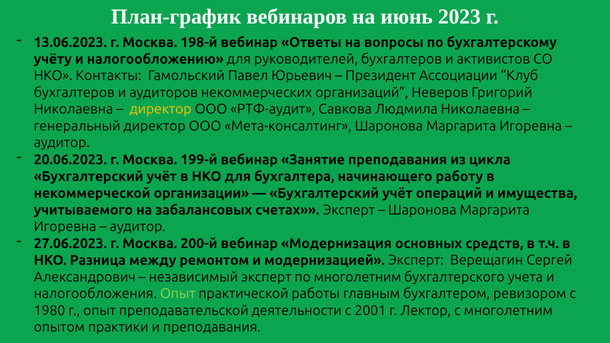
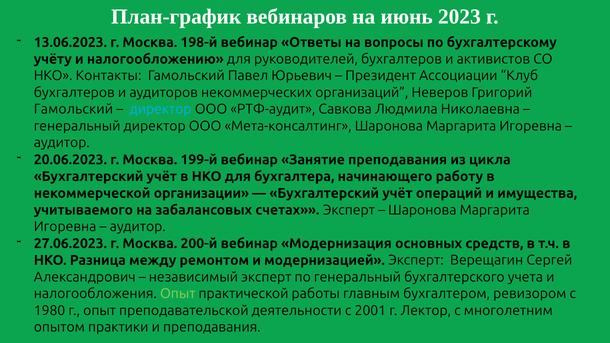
Николаевна at (73, 109): Николаевна -> Гамольский
директор at (161, 109) colour: yellow -> light blue
по многолетним: многолетним -> генеральный
